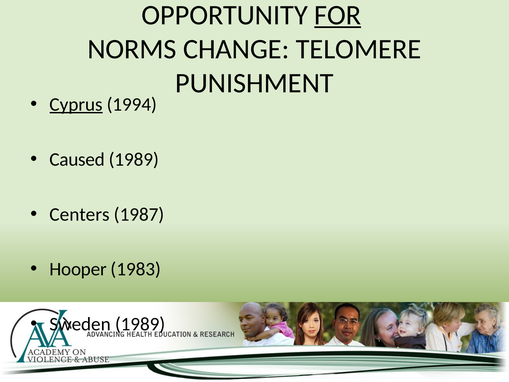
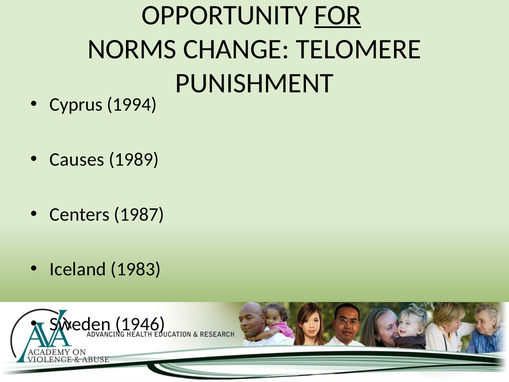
Cyprus underline: present -> none
Caused: Caused -> Causes
Hooper: Hooper -> Iceland
Sweden 1989: 1989 -> 1946
